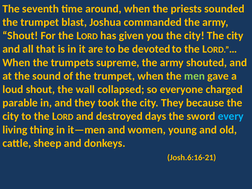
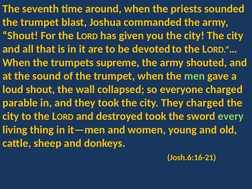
They because: because -> charged
destroyed days: days -> took
every colour: light blue -> light green
